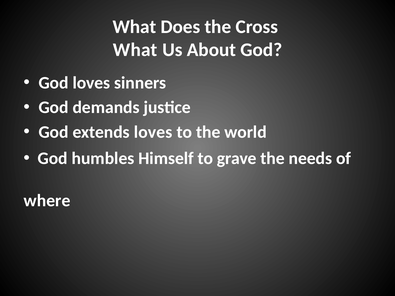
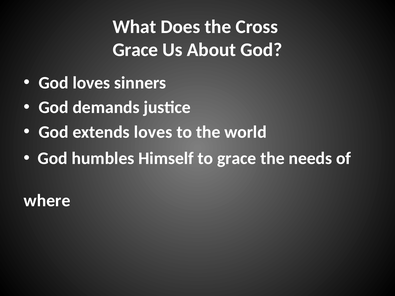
What at (135, 50): What -> Grace
to grave: grave -> grace
